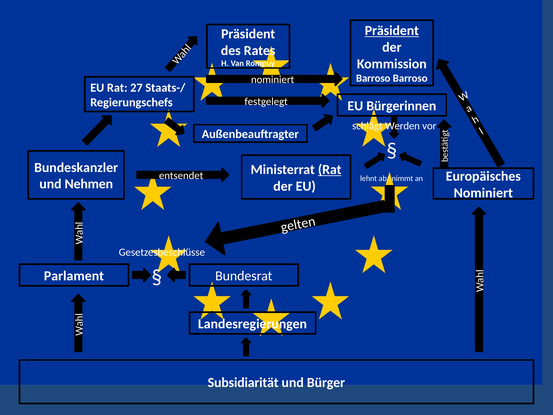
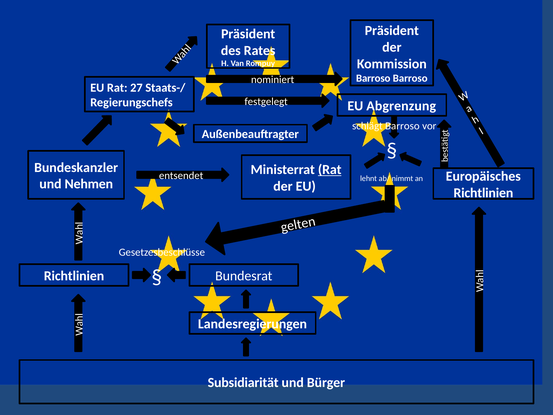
Präsident at (392, 31) underline: present -> none
Bürgerinnen: Bürgerinnen -> Abgrenzung
schlägt Werden: Werden -> Barroso
Nominiert at (483, 193): Nominiert -> Richtlinien
Parlament at (74, 276): Parlament -> Richtlinien
